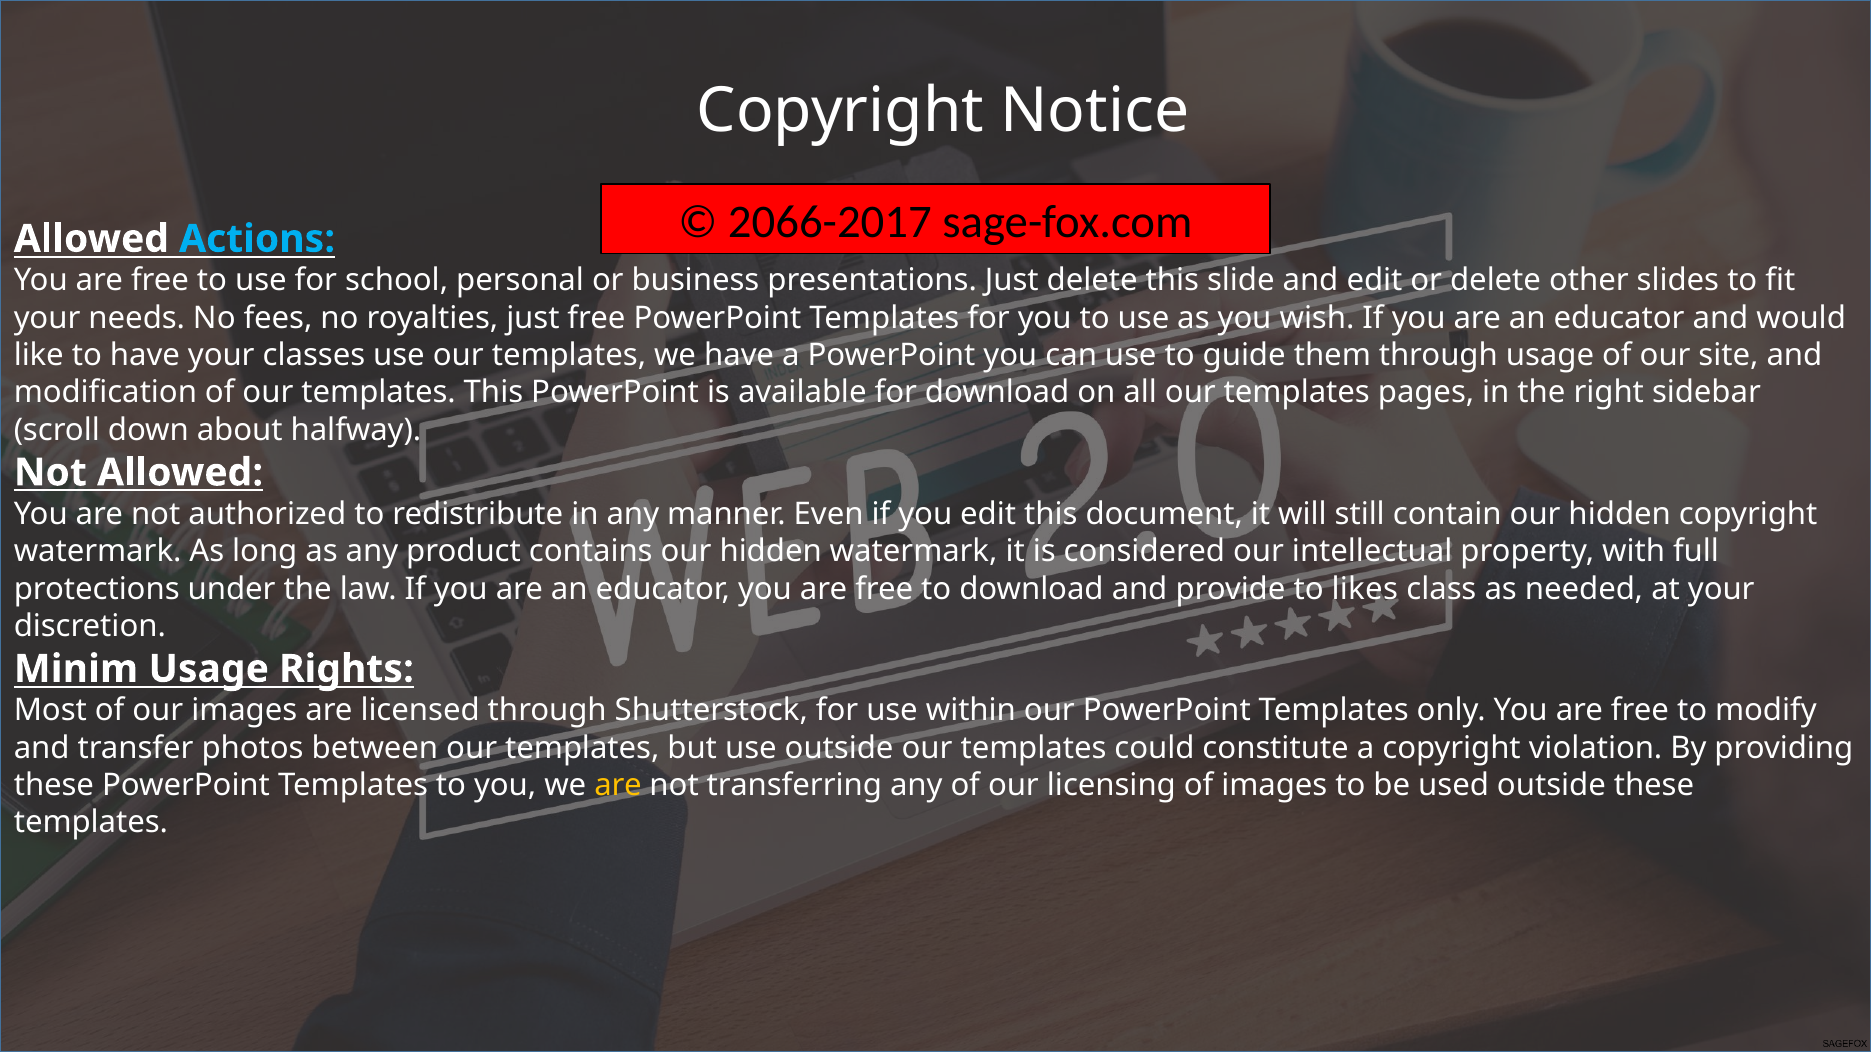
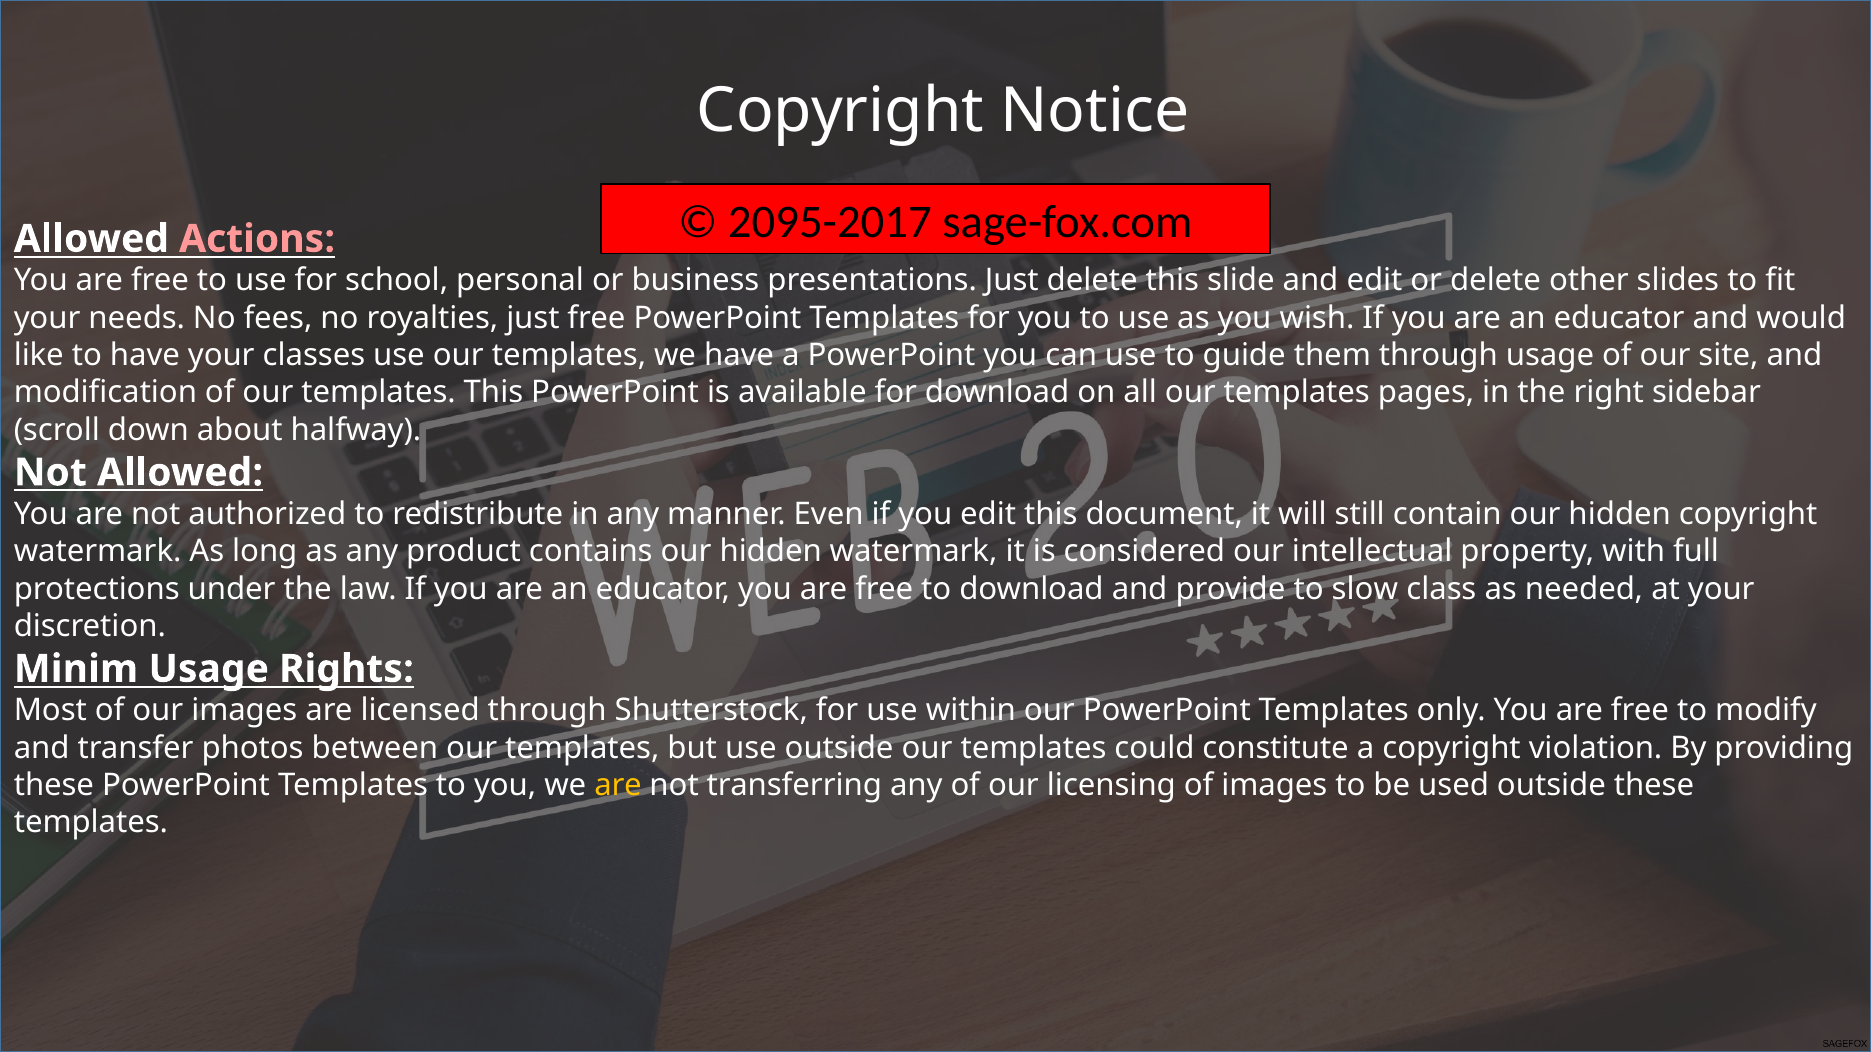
2066-2017: 2066-2017 -> 2095-2017
Actions colour: light blue -> pink
likes: likes -> slow
